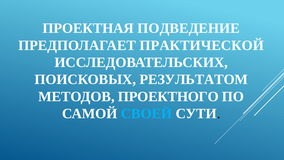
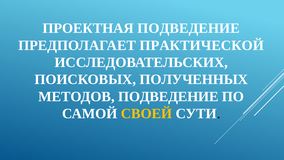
РЕЗУЛЬТАТОМ: РЕЗУЛЬТАТОМ -> ПОЛУЧЕННЫХ
МЕТОДОВ ПРОЕКТНОГО: ПРОЕКТНОГО -> ПОДВЕДЕНИЕ
СВОЕЙ colour: light blue -> yellow
